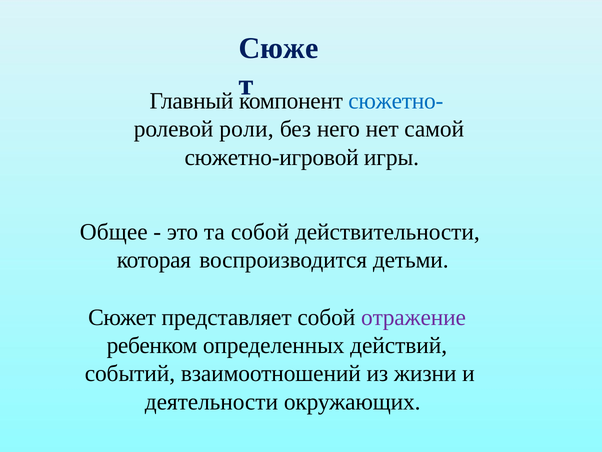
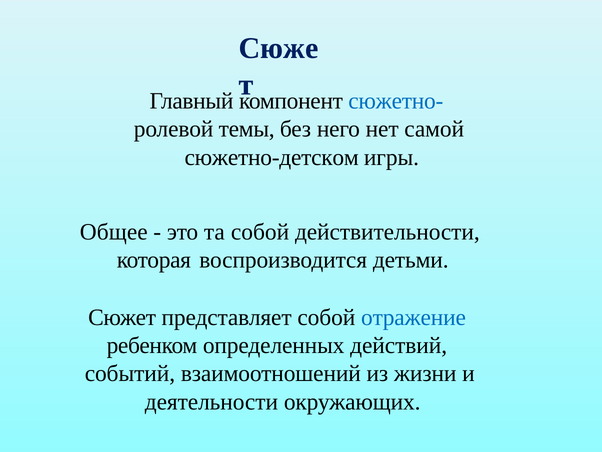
роли: роли -> темы
сюжетно-игровой: сюжетно-игровой -> сюжетно-детском
отражение colour: purple -> blue
